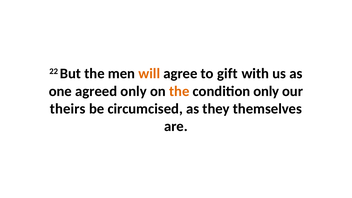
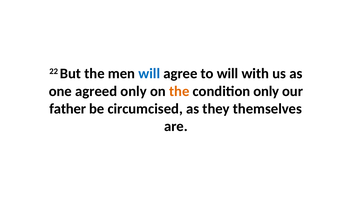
will at (149, 74) colour: orange -> blue
to gift: gift -> will
theirs: theirs -> father
